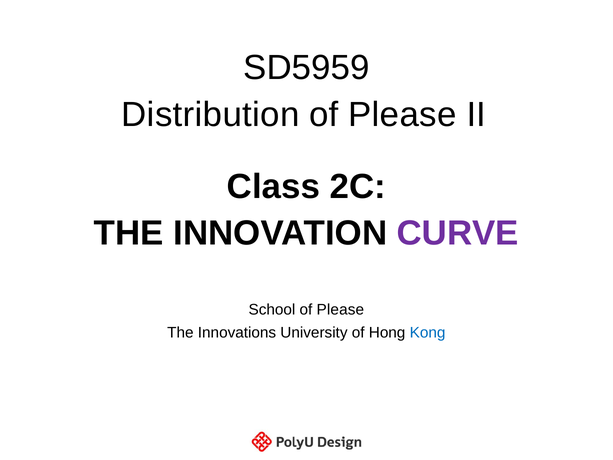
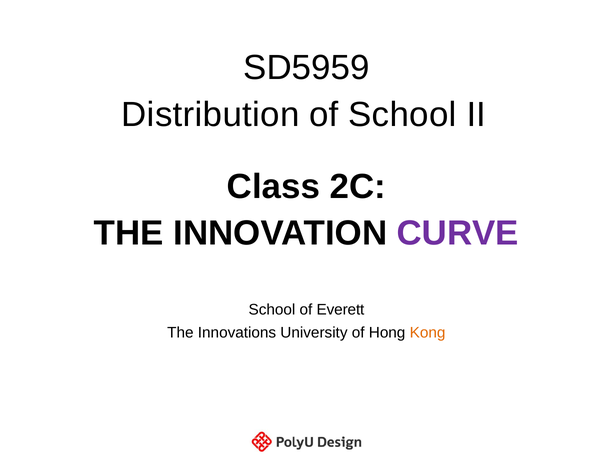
Please at (402, 115): Please -> School
School of Please: Please -> Everett
Kong colour: blue -> orange
